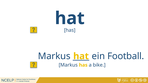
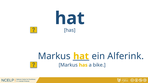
Football: Football -> Alferink
